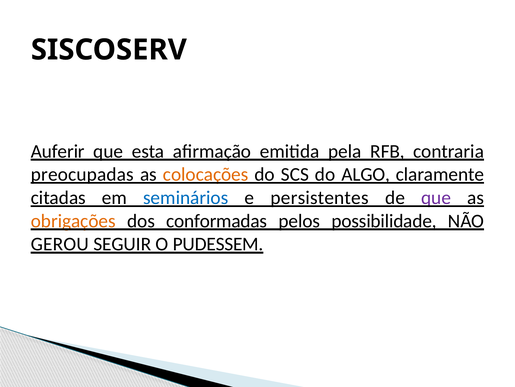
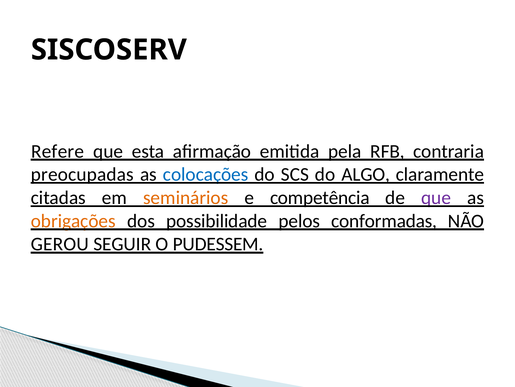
Auferir: Auferir -> Refere
colocações colour: orange -> blue
seminários colour: blue -> orange
persistentes: persistentes -> competência
conformadas: conformadas -> possibilidade
possibilidade: possibilidade -> conformadas
